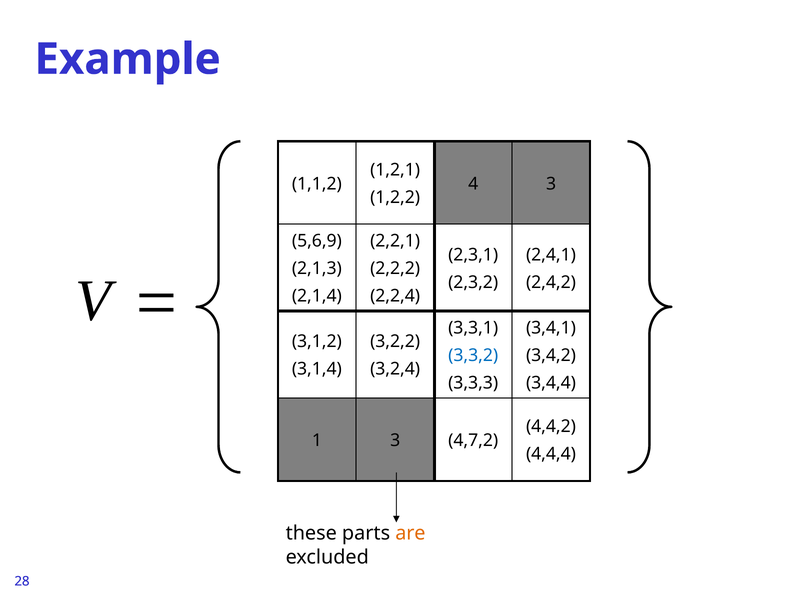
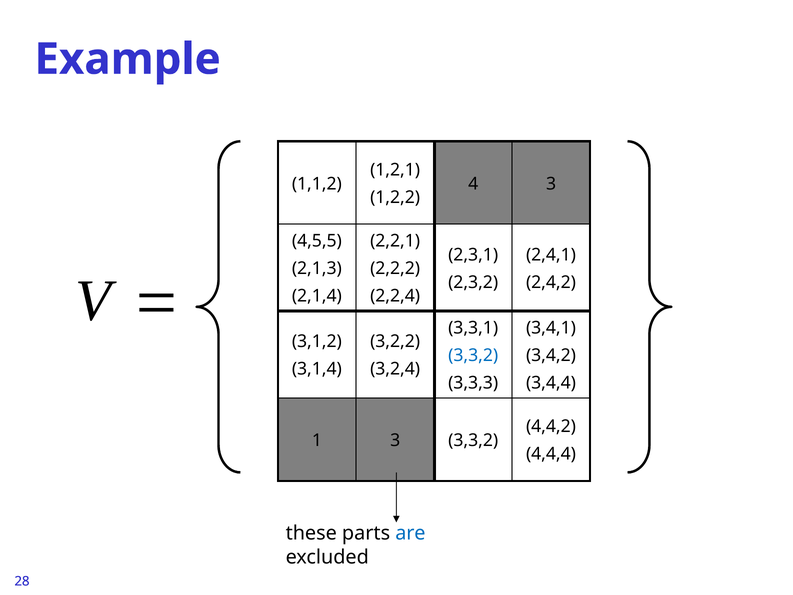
5,6,9: 5,6,9 -> 4,5,5
3 4,7,2: 4,7,2 -> 3,3,2
are colour: orange -> blue
